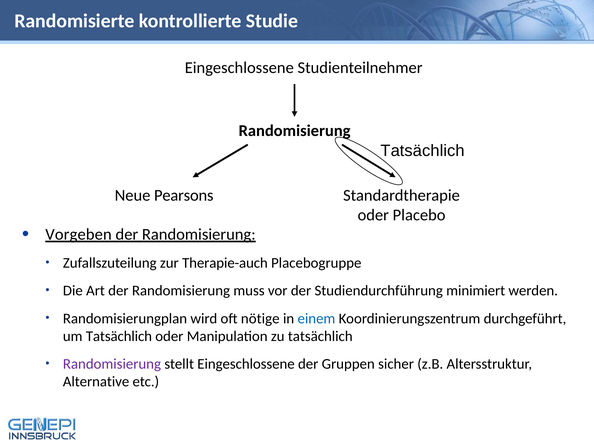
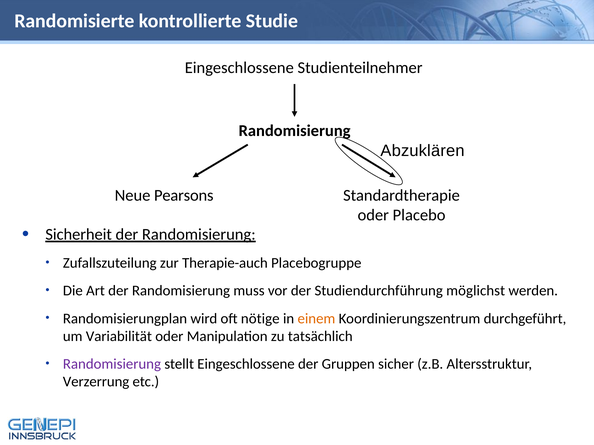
Tatsächlich at (423, 151): Tatsächlich -> Abzuklären
Vorgeben: Vorgeben -> Sicherheit
minimiert: minimiert -> möglichst
einem colour: blue -> orange
um Tatsächlich: Tatsächlich -> Variabilität
Alternative: Alternative -> Verzerrung
